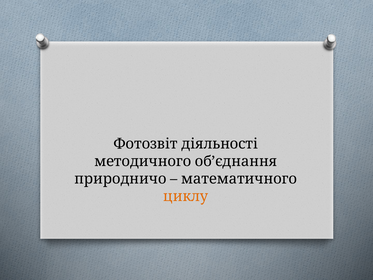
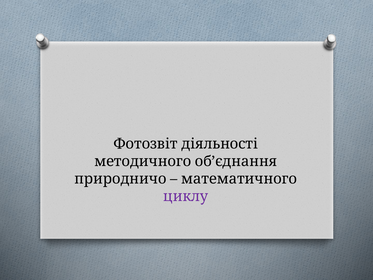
циклу colour: orange -> purple
